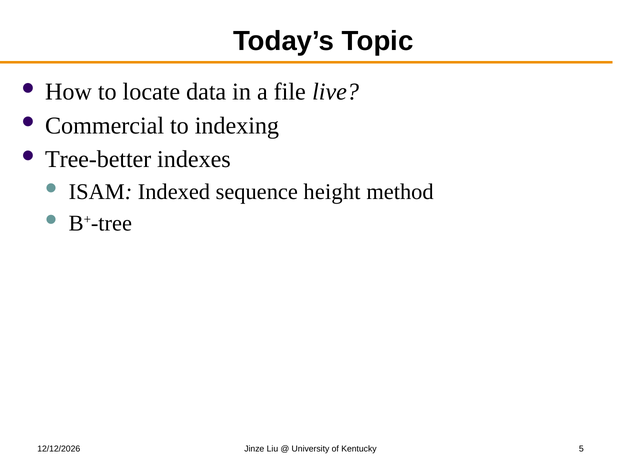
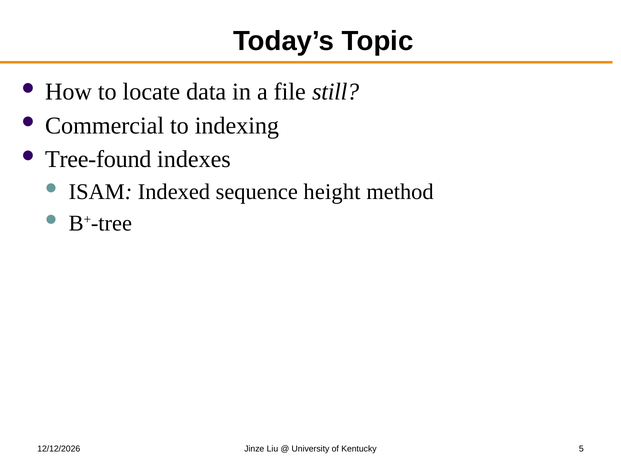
live: live -> still
Tree-better: Tree-better -> Tree-found
